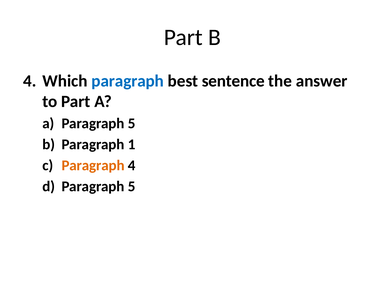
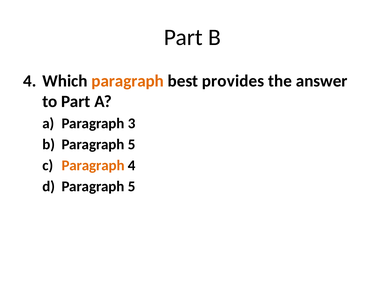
paragraph at (128, 81) colour: blue -> orange
sentence: sentence -> provides
a Paragraph 5: 5 -> 3
b Paragraph 1: 1 -> 5
